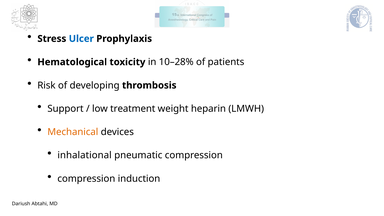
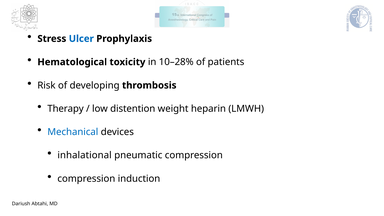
Support: Support -> Therapy
treatment: treatment -> distention
Mechanical colour: orange -> blue
